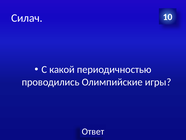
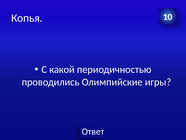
Силач: Силач -> Копья
